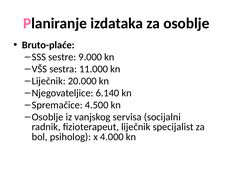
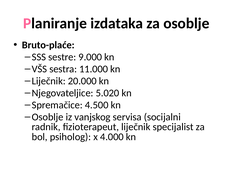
6.140: 6.140 -> 5.020
